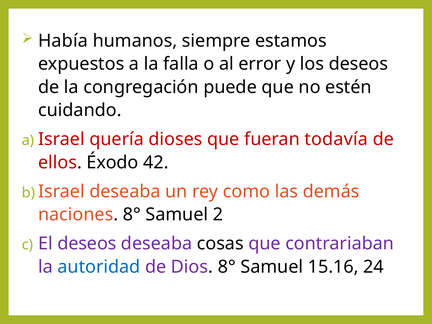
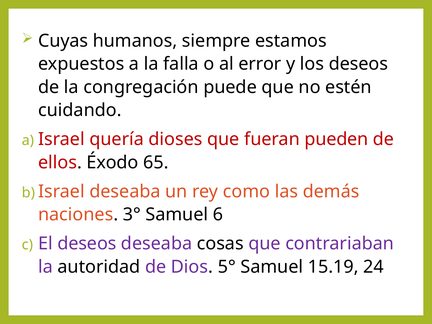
Había: Había -> Cuyas
todavía: todavía -> pueden
42: 42 -> 65
naciones 8°: 8° -> 3°
2: 2 -> 6
autoridad colour: blue -> black
Dios 8°: 8° -> 5°
15.16: 15.16 -> 15.19
